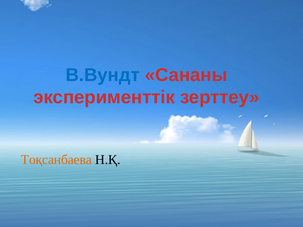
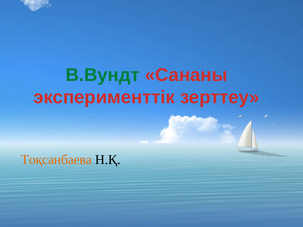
В.Вундт colour: blue -> green
